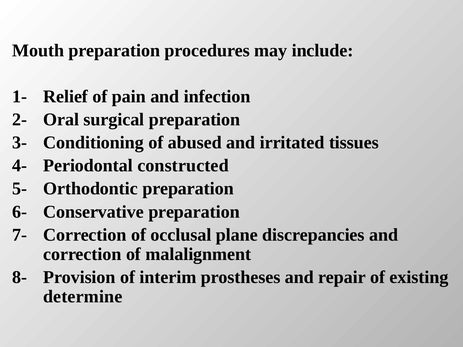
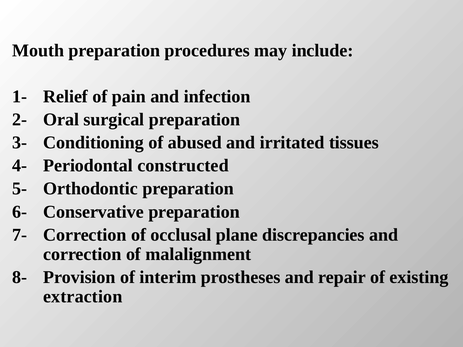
determine: determine -> extraction
